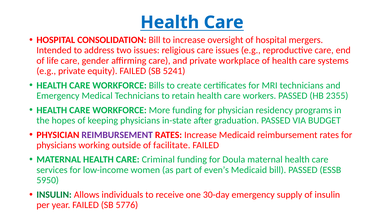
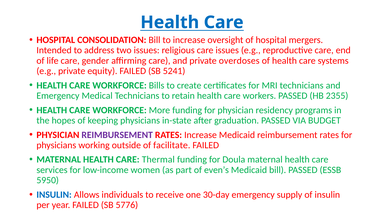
workplace: workplace -> overdoses
Criminal: Criminal -> Thermal
INSULIN at (54, 195) colour: green -> blue
